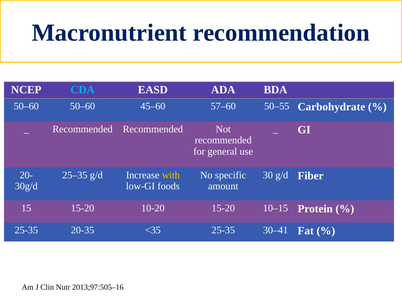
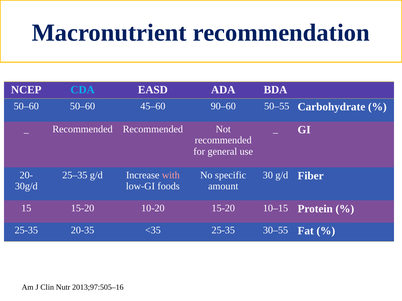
57–60: 57–60 -> 90–60
with colour: yellow -> pink
30–41: 30–41 -> 30–55
